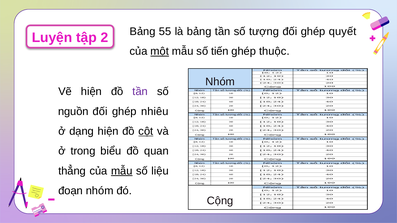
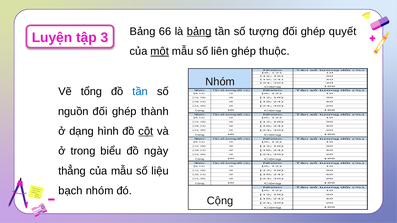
55: 55 -> 66
bảng at (199, 32) underline: none -> present
2: 2 -> 3
tiến: tiến -> liên
Vẽ hiện: hiện -> tổng
tần at (140, 92) colour: purple -> blue
nhiêu: nhiêu -> thành
dạng hiện: hiện -> hình
quan: quan -> ngày
mẫu at (122, 171) underline: present -> none
đoạn: đoạn -> bạch
